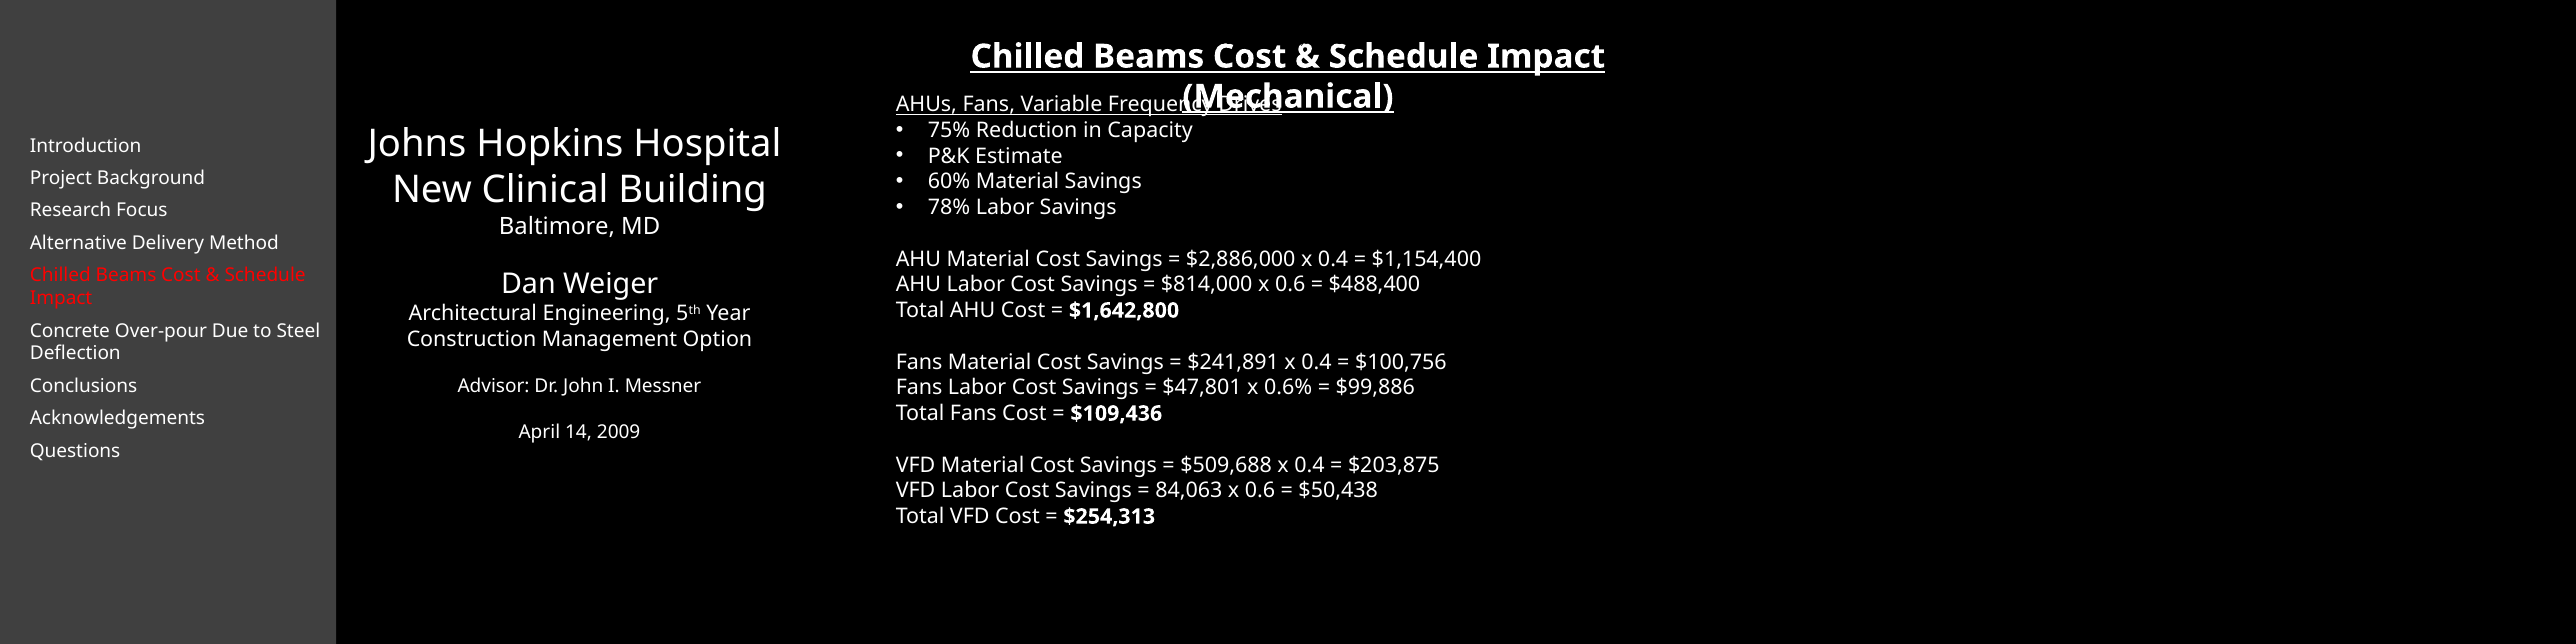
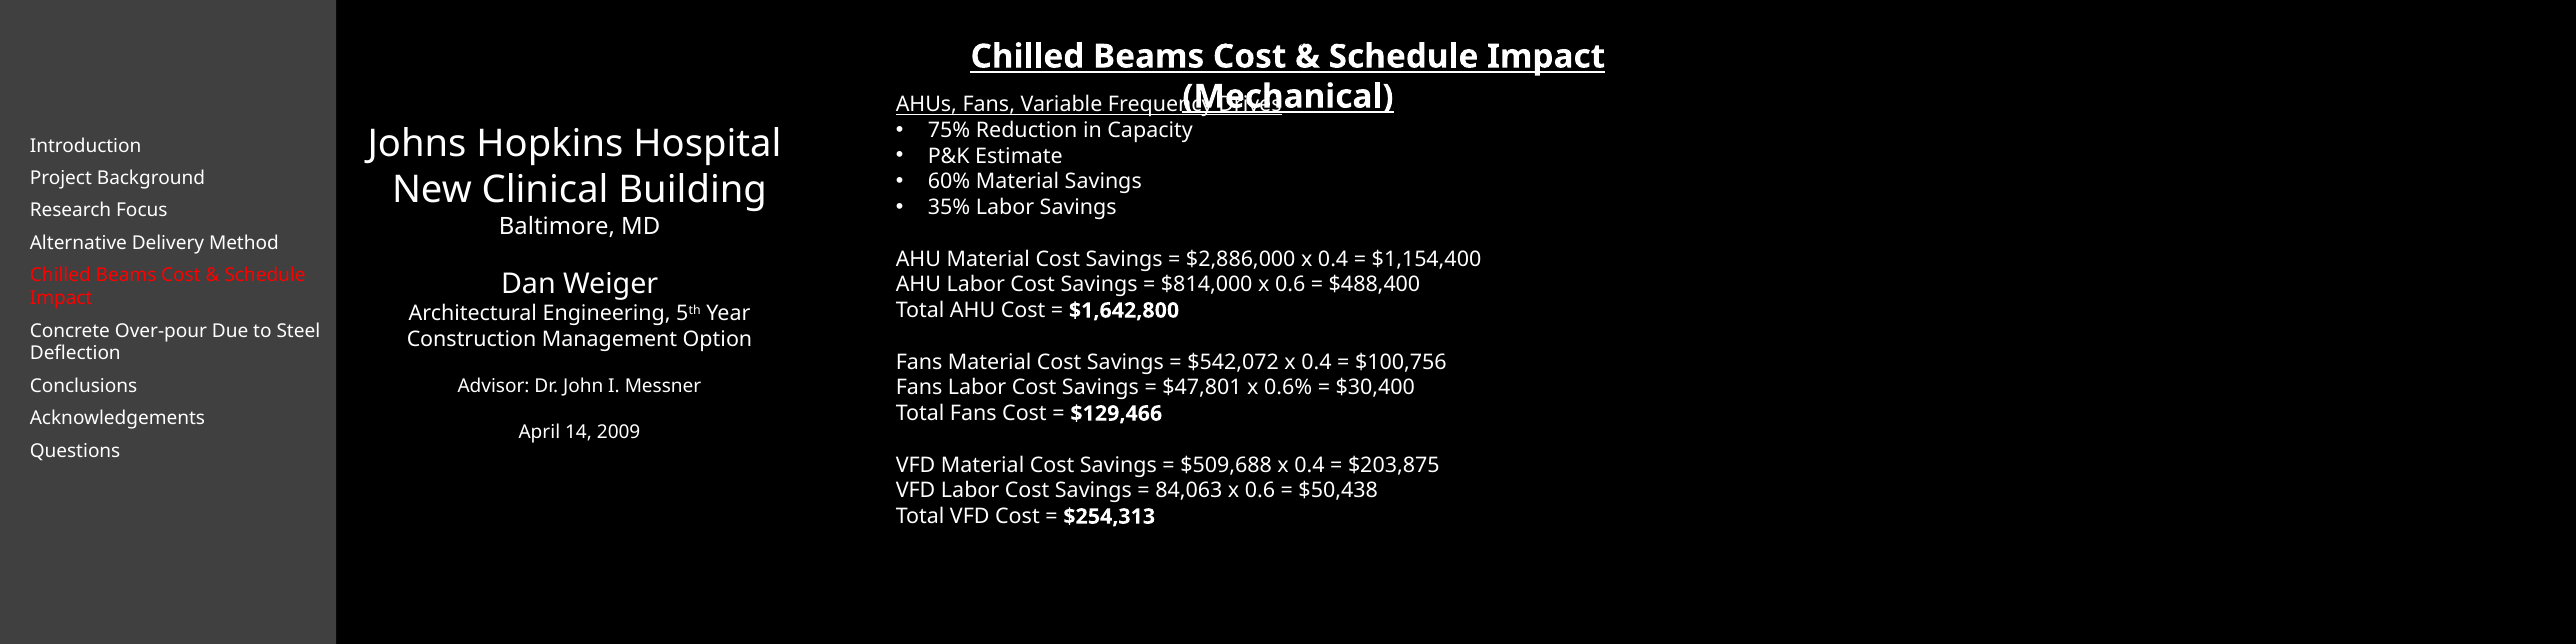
78%: 78% -> 35%
$241,891: $241,891 -> $542,072
$99,886: $99,886 -> $30,400
$109,436: $109,436 -> $129,466
